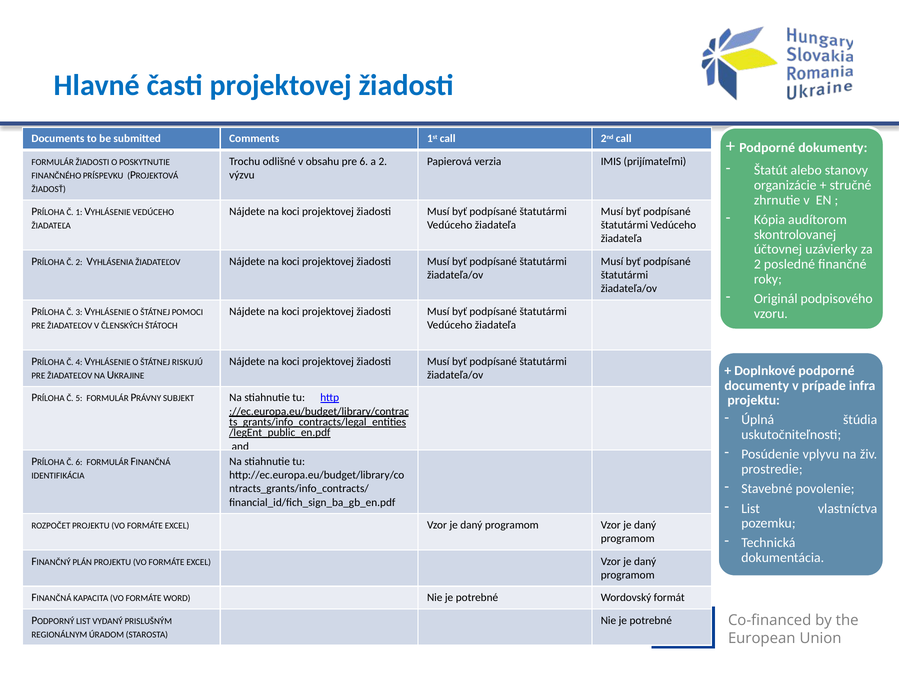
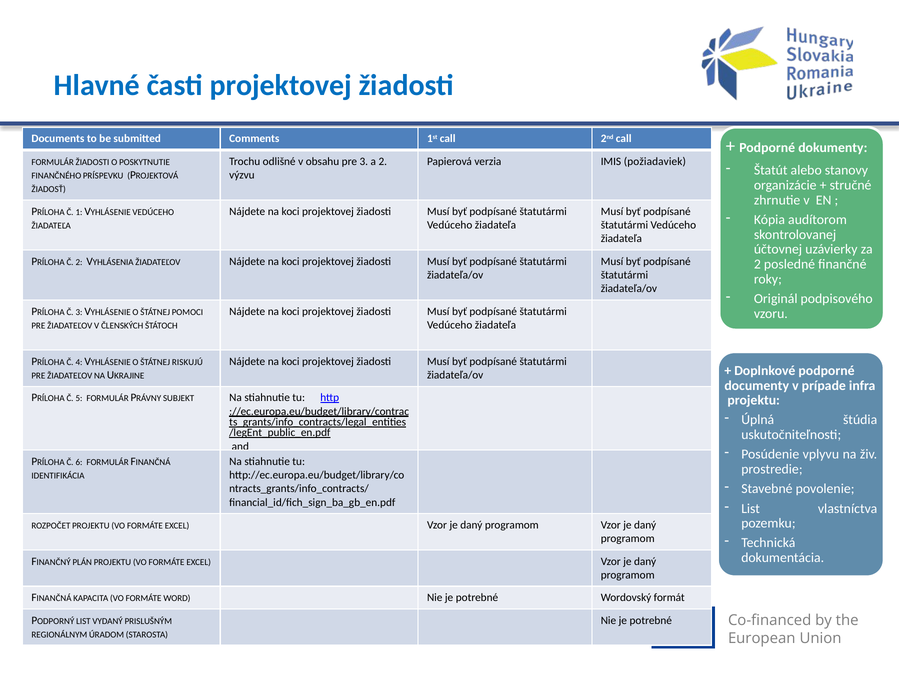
pre 6: 6 -> 3
prijímateľmi: prijímateľmi -> požiadaviek
